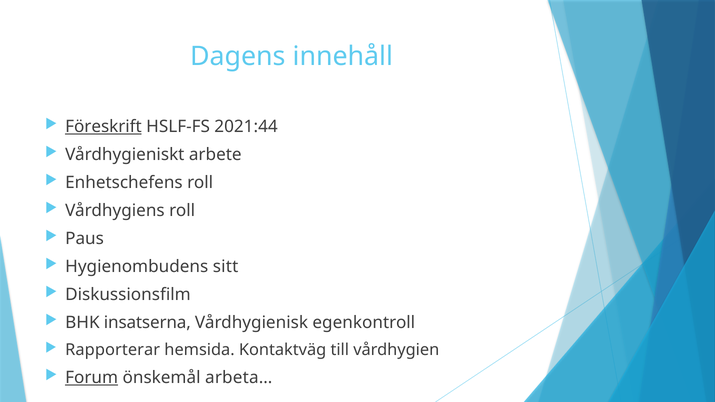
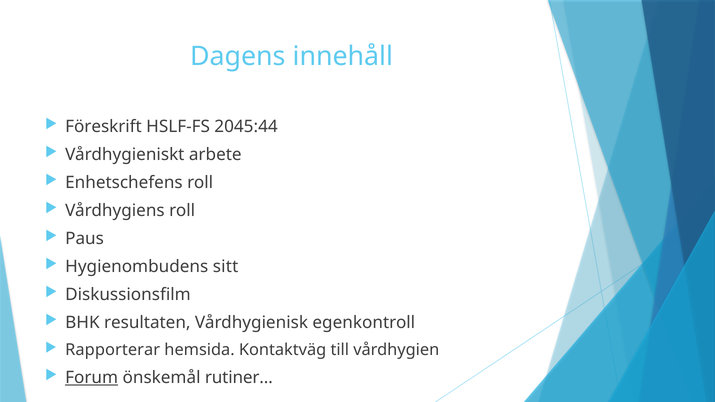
Föreskrift underline: present -> none
2021:44: 2021:44 -> 2045:44
insatserna: insatserna -> resultaten
arbeta…: arbeta… -> rutiner…
